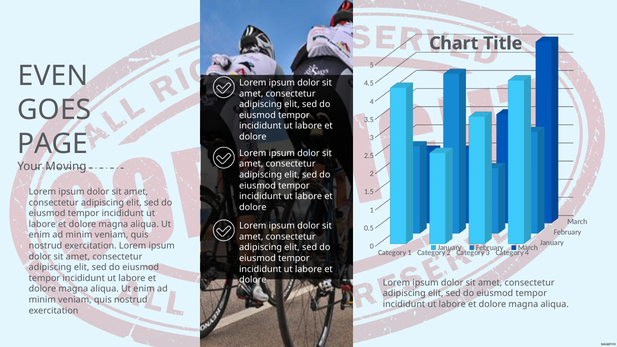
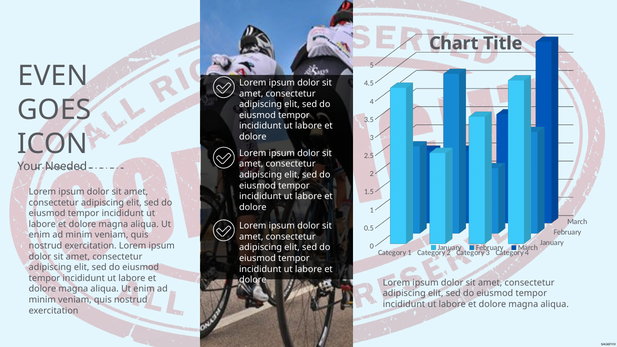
PAGE: PAGE -> ICON
Moving: Moving -> Needed
